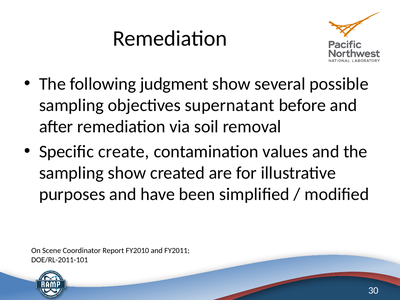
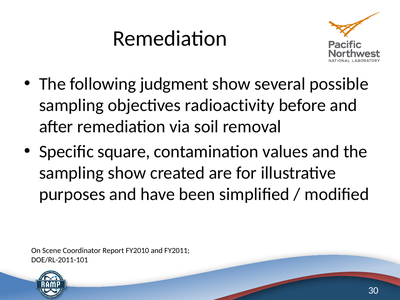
supernatant: supernatant -> radioactivity
create: create -> square
